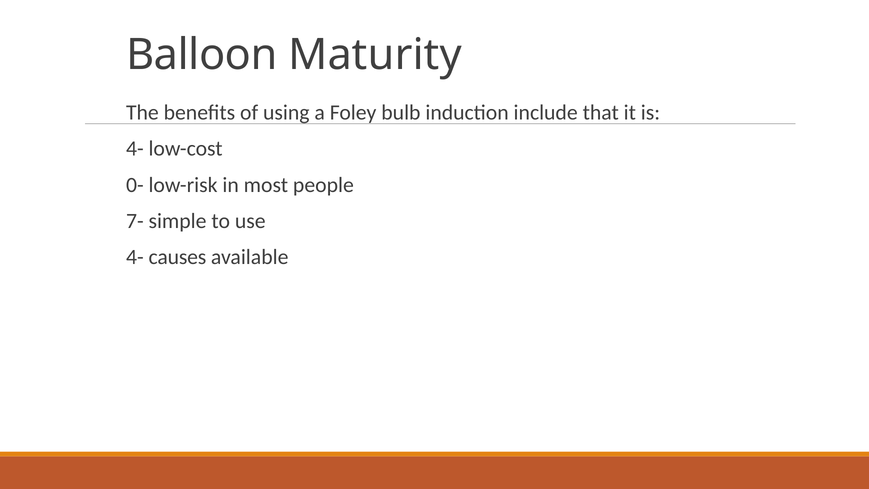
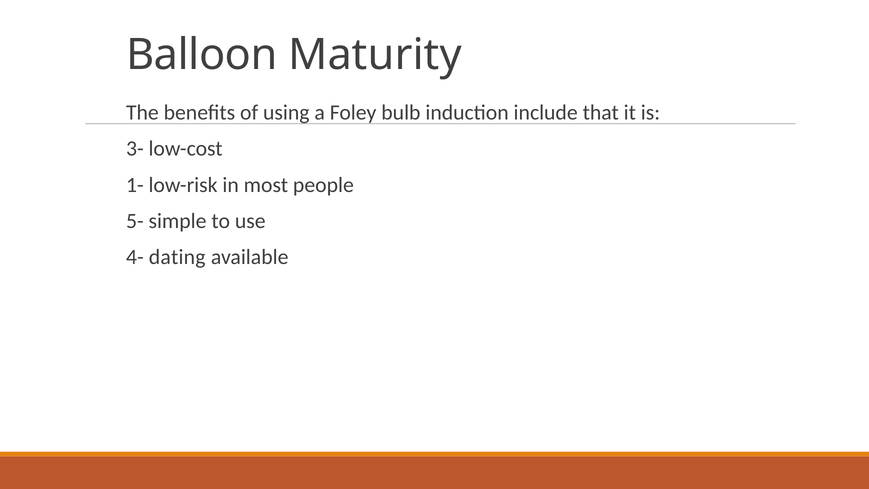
4- at (135, 149): 4- -> 3-
0-: 0- -> 1-
7-: 7- -> 5-
causes: causes -> dating
